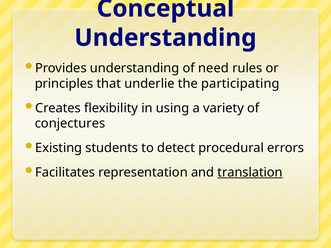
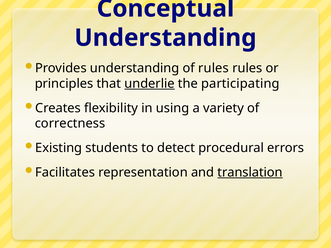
of need: need -> rules
underlie underline: none -> present
conjectures: conjectures -> correctness
